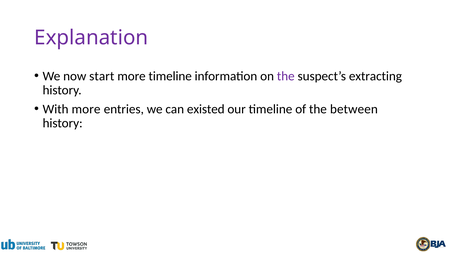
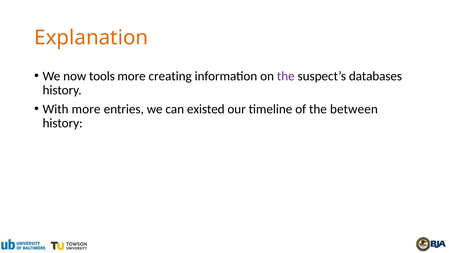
Explanation colour: purple -> orange
start: start -> tools
more timeline: timeline -> creating
extracting: extracting -> databases
